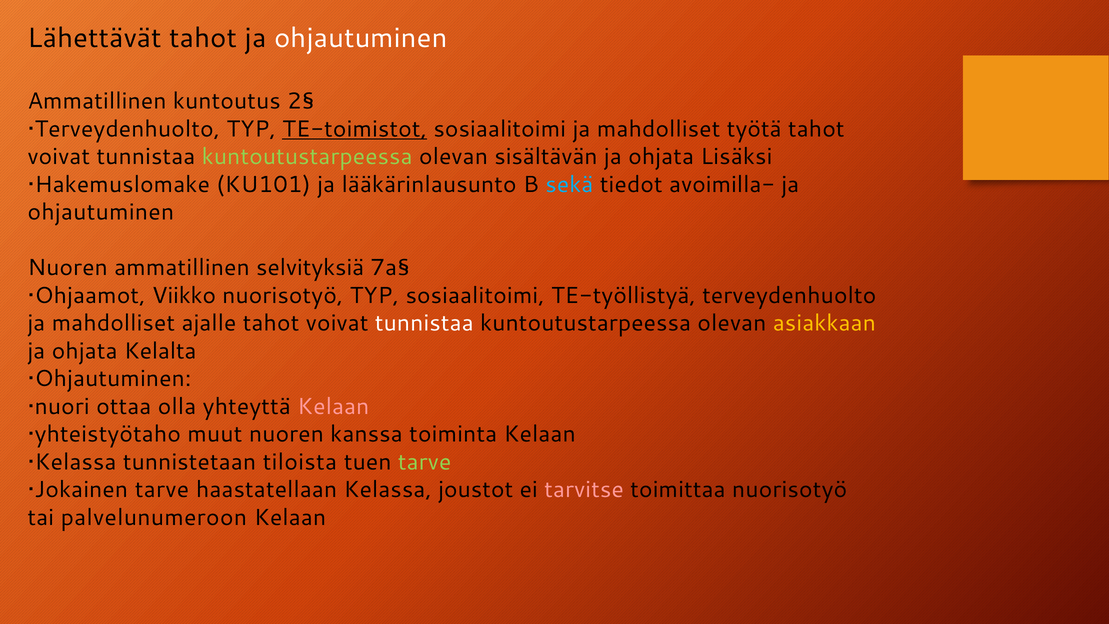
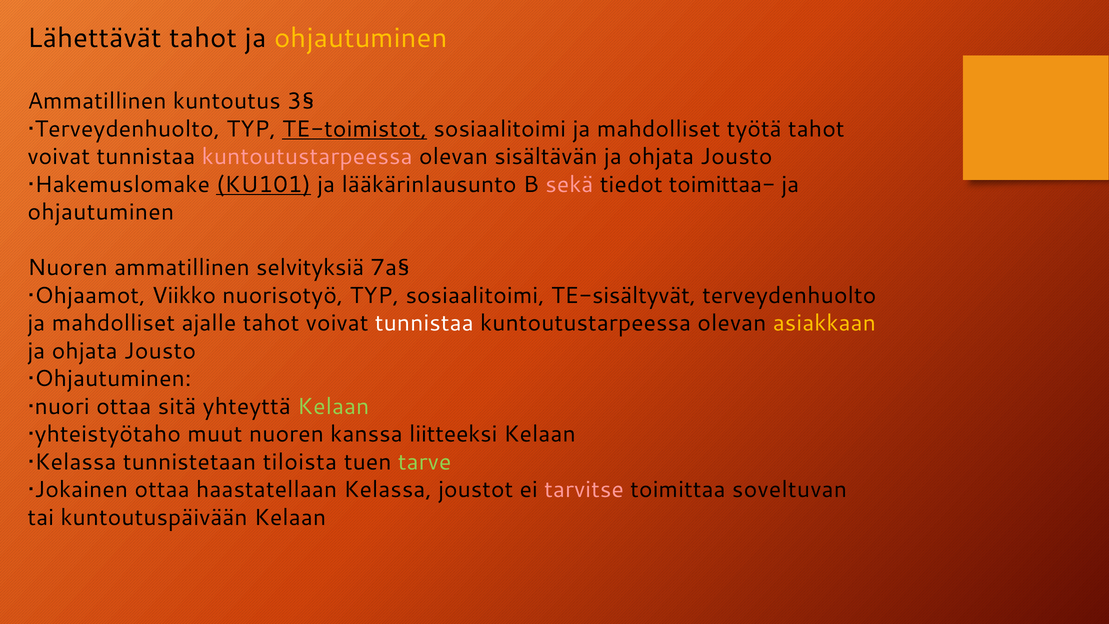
ohjautuminen at (361, 38) colour: white -> yellow
2§: 2§ -> 3§
kuntoutustarpeessa at (307, 157) colour: light green -> pink
Lisäksi at (736, 157): Lisäksi -> Jousto
KU101 underline: none -> present
sekä colour: light blue -> pink
avoimilla-: avoimilla- -> toimittaa-
TE-työllistyä: TE-työllistyä -> TE-sisältyvät
Kelalta at (160, 351): Kelalta -> Jousto
olla: olla -> sitä
Kelaan at (333, 406) colour: pink -> light green
toiminta: toiminta -> liitteeksi
Jokainen tarve: tarve -> ottaa
toimittaa nuorisotyö: nuorisotyö -> soveltuvan
palvelunumeroon: palvelunumeroon -> kuntoutuspäivään
